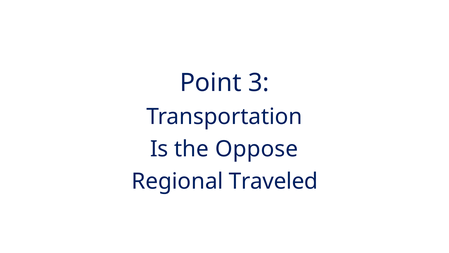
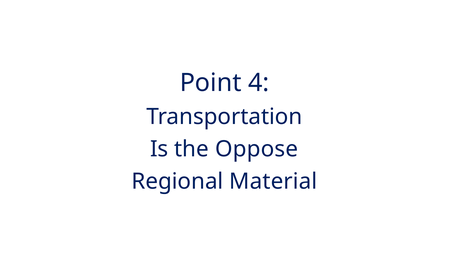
3: 3 -> 4
Traveled: Traveled -> Material
